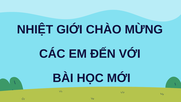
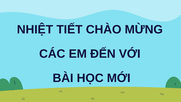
GIỚI: GIỚI -> TIẾT
